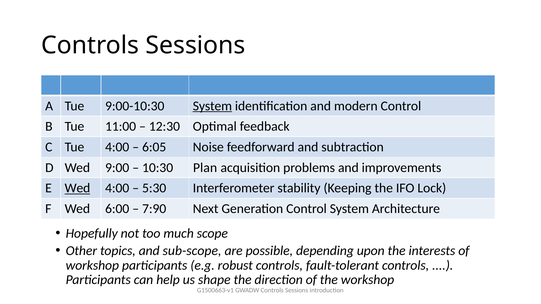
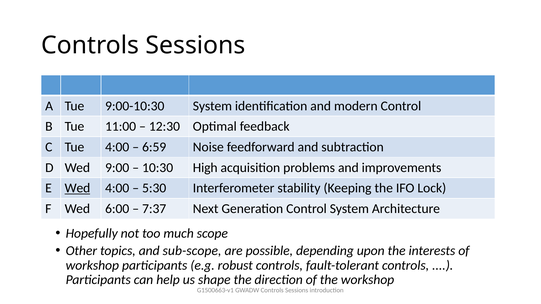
System at (212, 106) underline: present -> none
6:05: 6:05 -> 6:59
Plan: Plan -> High
7:90: 7:90 -> 7:37
